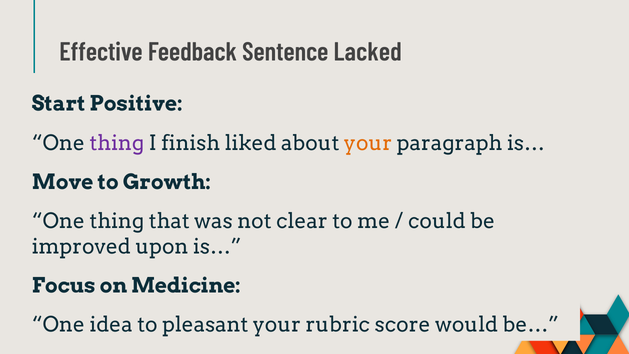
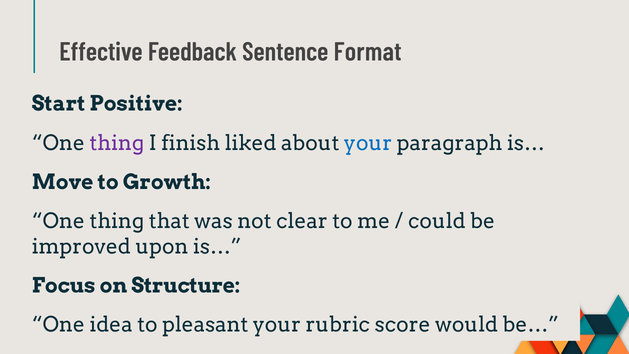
Lacked: Lacked -> Format
your at (368, 143) colour: orange -> blue
Medicine: Medicine -> Structure
